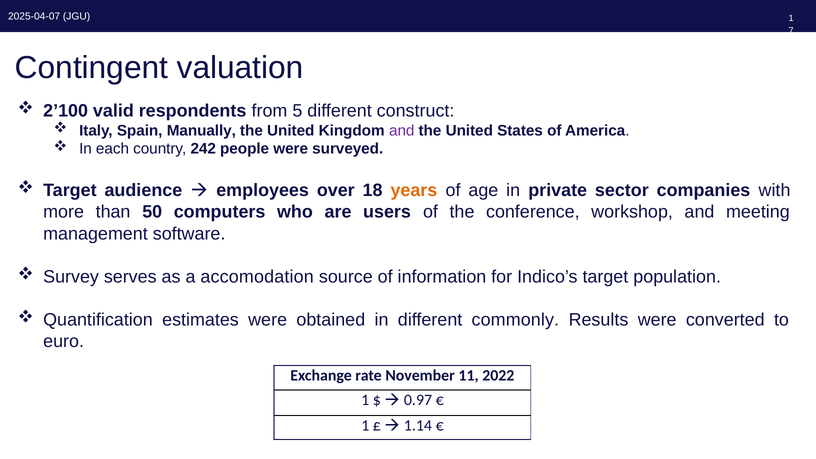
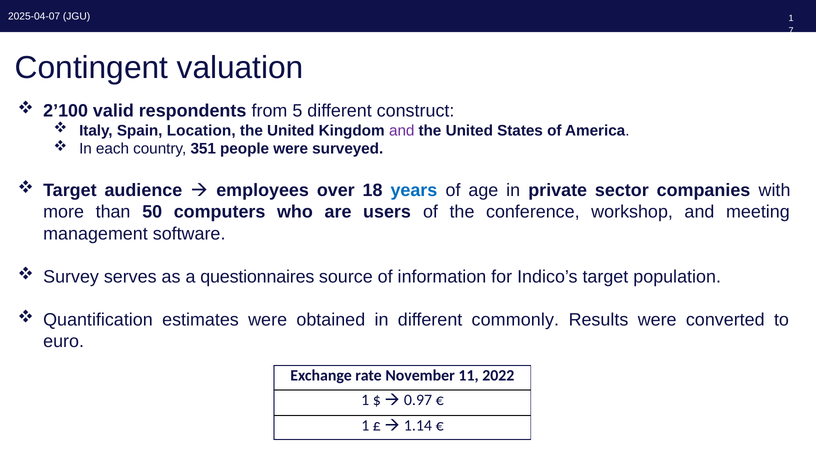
Manually: Manually -> Location
242: 242 -> 351
years colour: orange -> blue
accomodation: accomodation -> questionnaires
